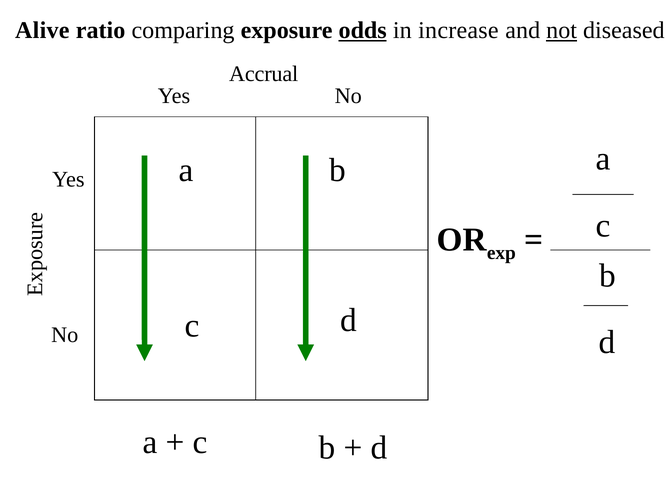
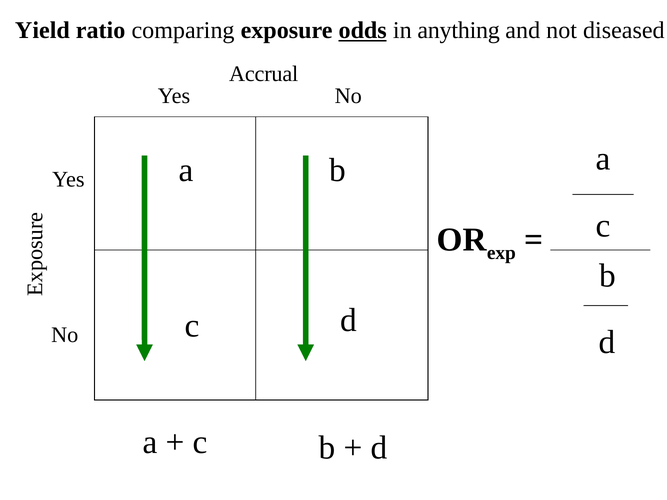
Alive: Alive -> Yield
increase: increase -> anything
not underline: present -> none
